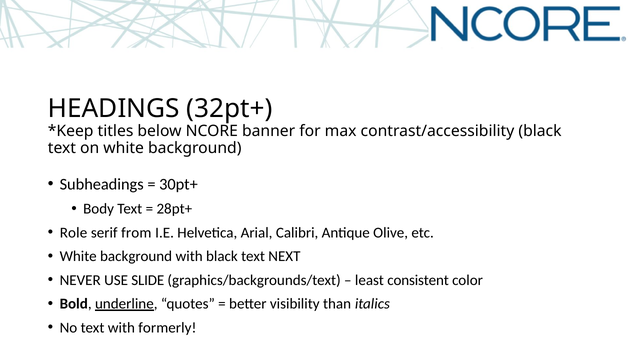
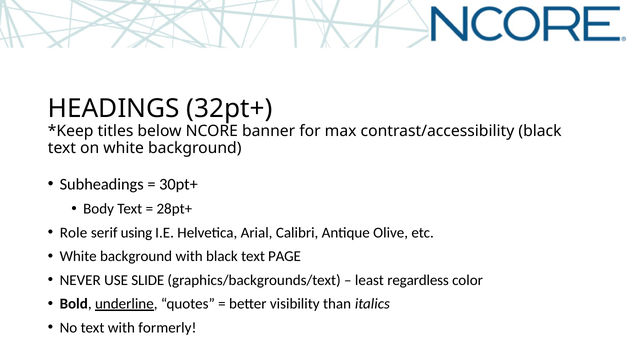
from: from -> using
NEXT: NEXT -> PAGE
consistent: consistent -> regardless
